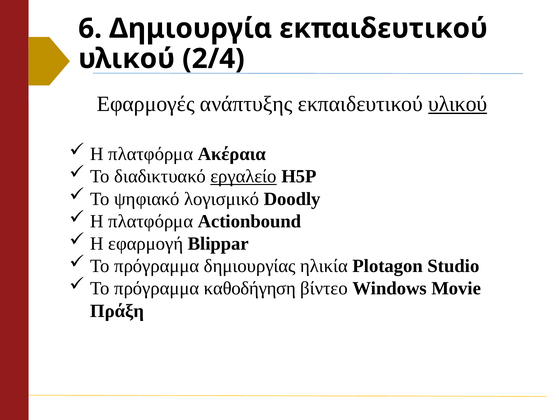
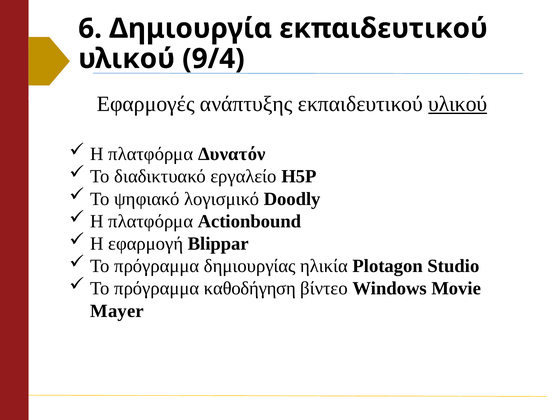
2/4: 2/4 -> 9/4
Ακέραια: Ακέραια -> Δυνατόν
εργαλείο underline: present -> none
Πράξη: Πράξη -> Mayer
